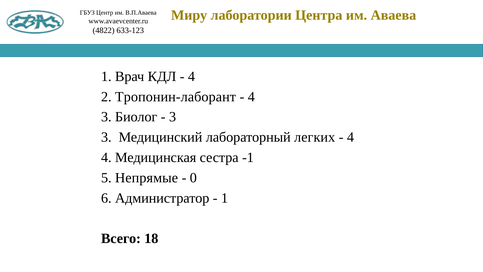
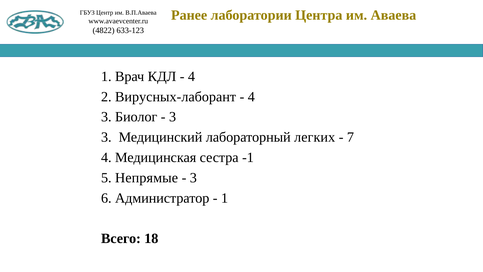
Миру: Миру -> Ранее
Тропонин-лаборант: Тропонин-лаборант -> Вирусных-лаборант
4 at (351, 137): 4 -> 7
0 at (193, 178): 0 -> 3
